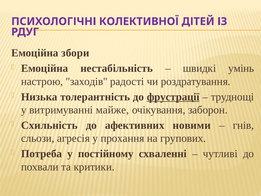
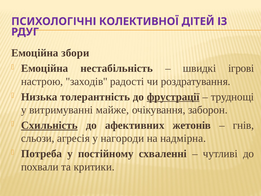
умінь: умінь -> ігрові
Схильність underline: none -> present
новими: новими -> жетонів
прохання: прохання -> нагороди
групових: групових -> надмірна
